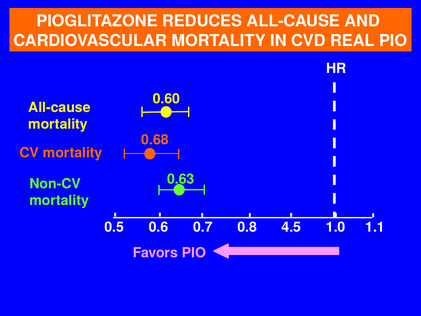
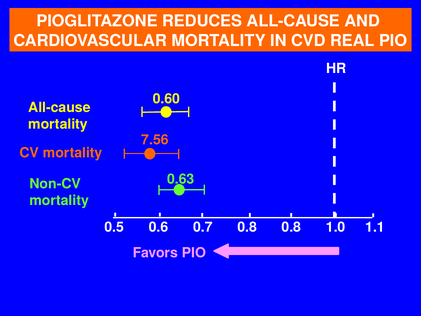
0.68: 0.68 -> 7.56
0.8 4.5: 4.5 -> 0.8
